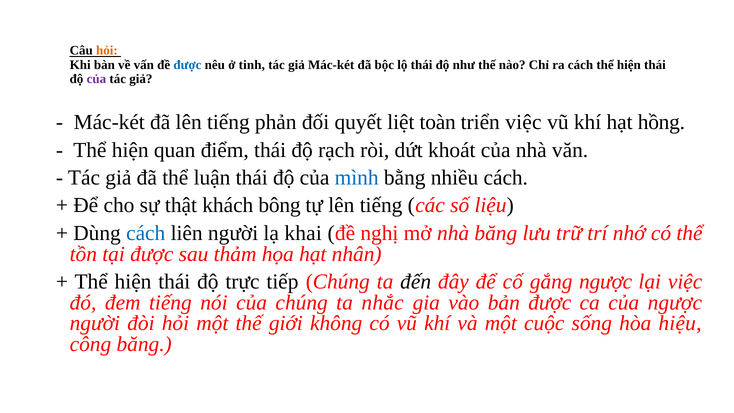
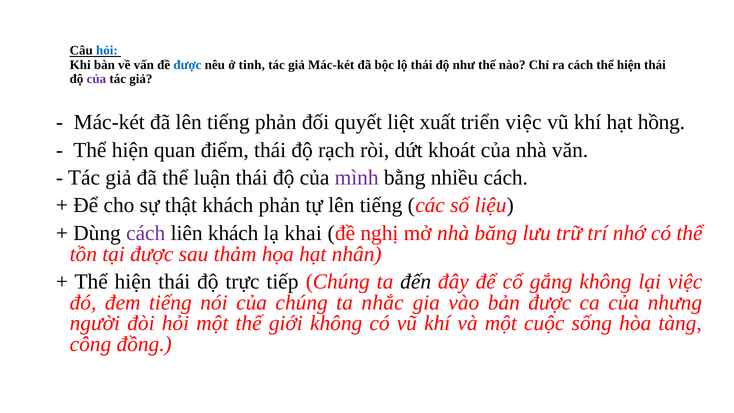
hỏi at (107, 51) colour: orange -> blue
toàn: toàn -> xuất
mình colour: blue -> purple
khách bông: bông -> phản
cách at (146, 233) colour: blue -> purple
liên người: người -> khách
gắng ngược: ngược -> không
của ngược: ngược -> nhưng
hiệu: hiệu -> tàng
công băng: băng -> đồng
